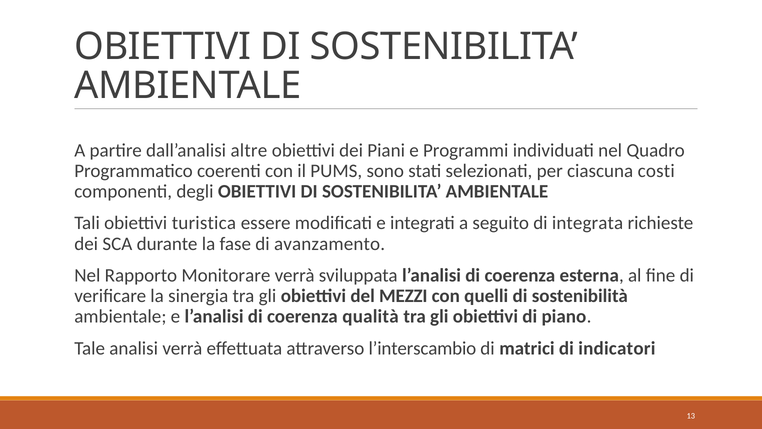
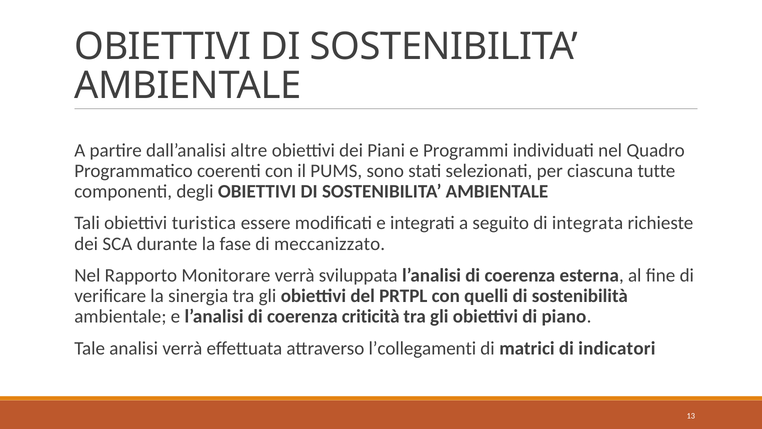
costi: costi -> tutte
avanzamento: avanzamento -> meccanizzato
MEZZI: MEZZI -> PRTPL
qualità: qualità -> criticità
l’interscambio: l’interscambio -> l’collegamenti
